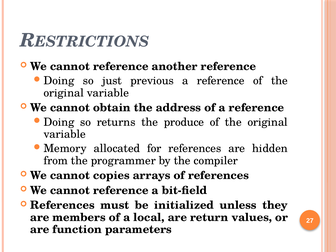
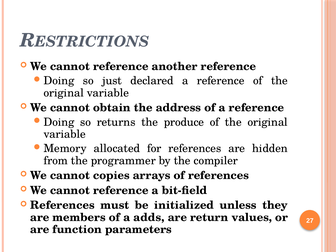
previous: previous -> declared
local: local -> adds
